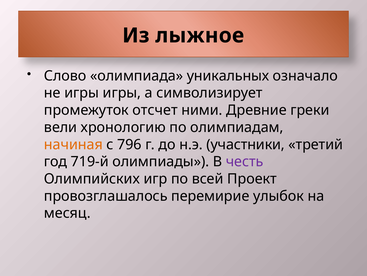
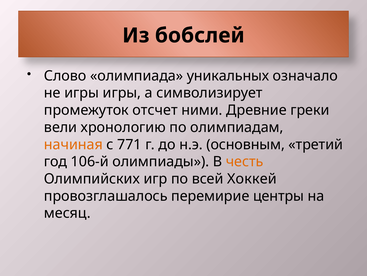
лыжное: лыжное -> бобслей
796: 796 -> 771
участники: участники -> основным
719-й: 719-й -> 106-й
честь colour: purple -> orange
Проект: Проект -> Хоккей
улыбок: улыбок -> центры
